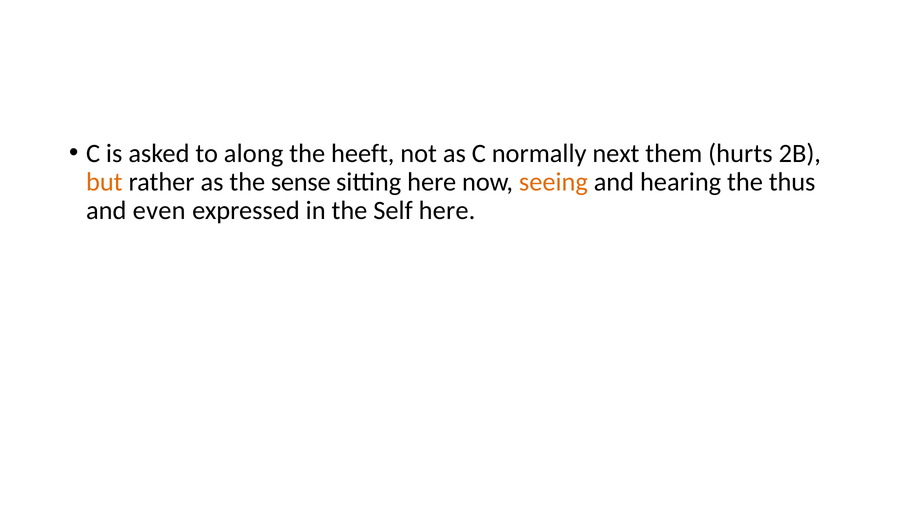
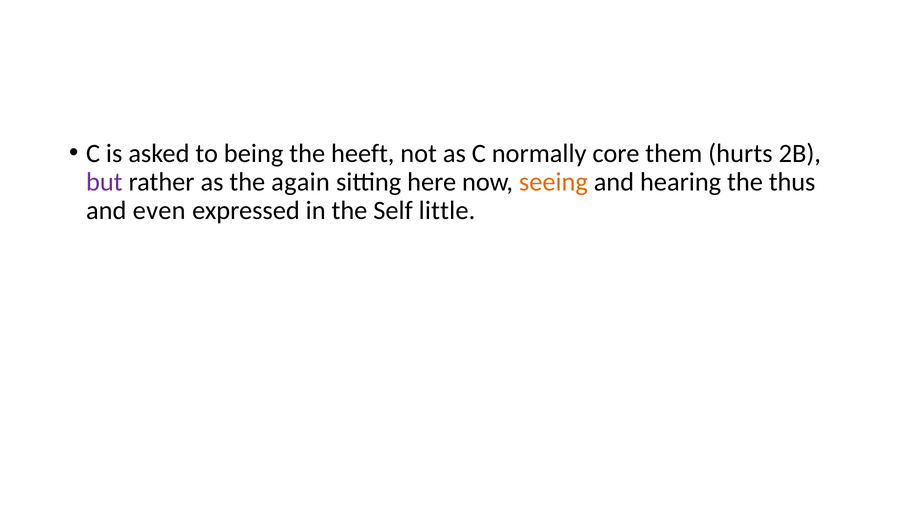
along: along -> being
next: next -> core
but colour: orange -> purple
sense: sense -> again
Self here: here -> little
